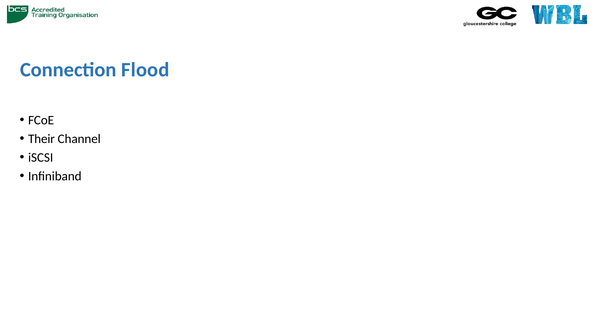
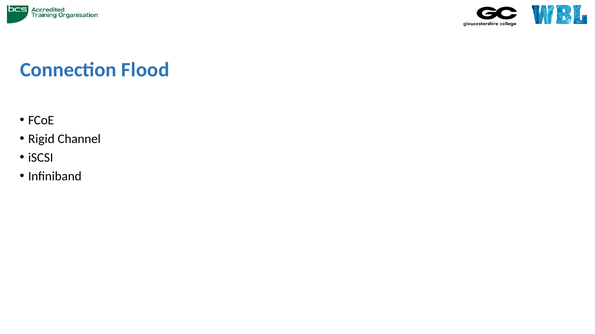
Their: Their -> Rigid
